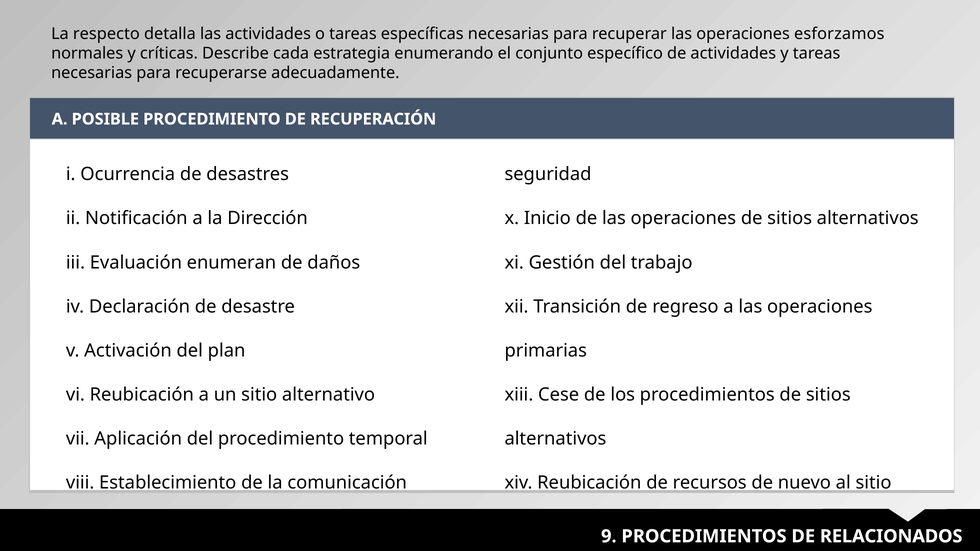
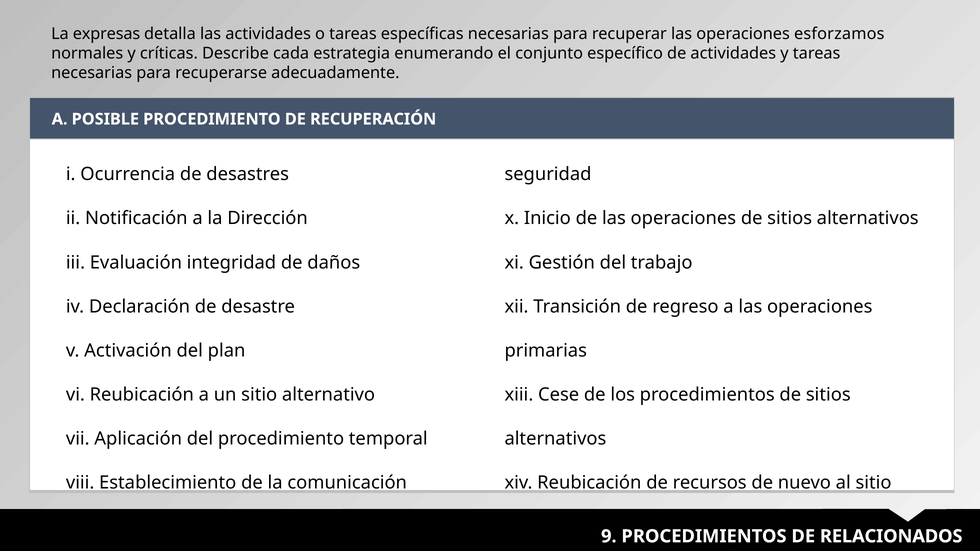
respecto: respecto -> expresas
enumeran: enumeran -> integridad
